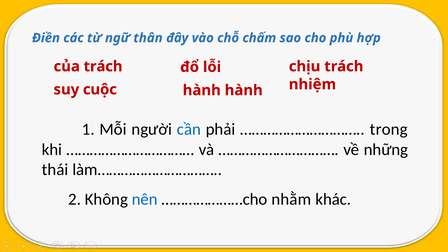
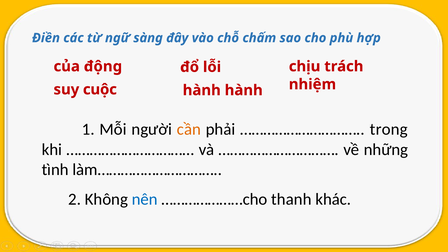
thân: thân -> sàng
của trách: trách -> động
cần colour: blue -> orange
thái: thái -> tình
nhằm: nhằm -> thanh
